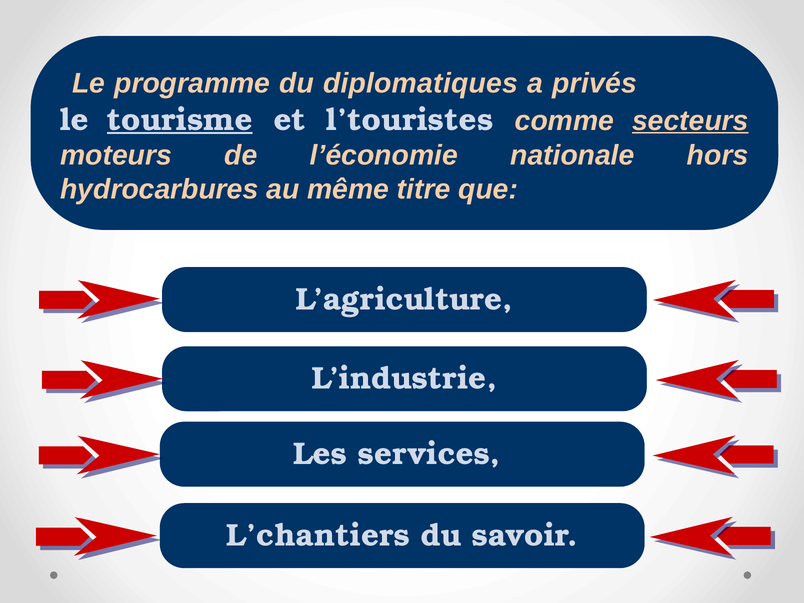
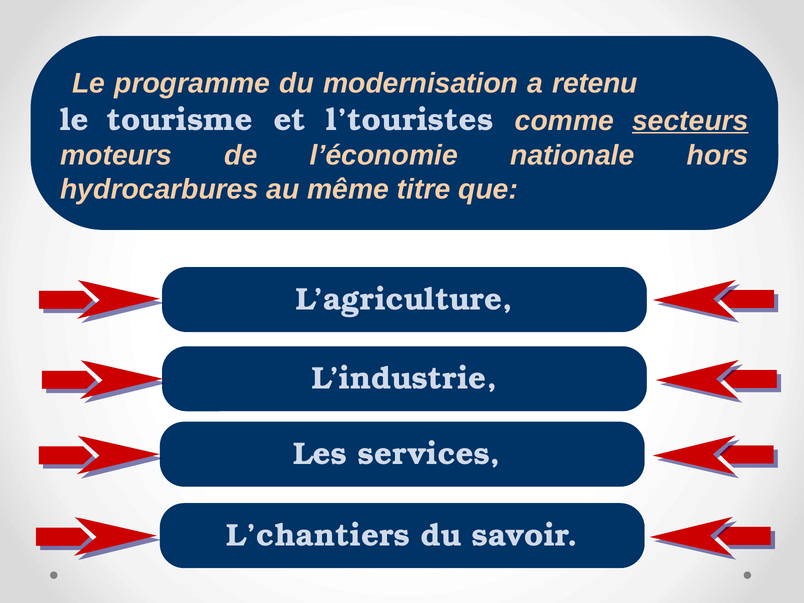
diplomatiques: diplomatiques -> modernisation
privés: privés -> retenu
tourisme underline: present -> none
